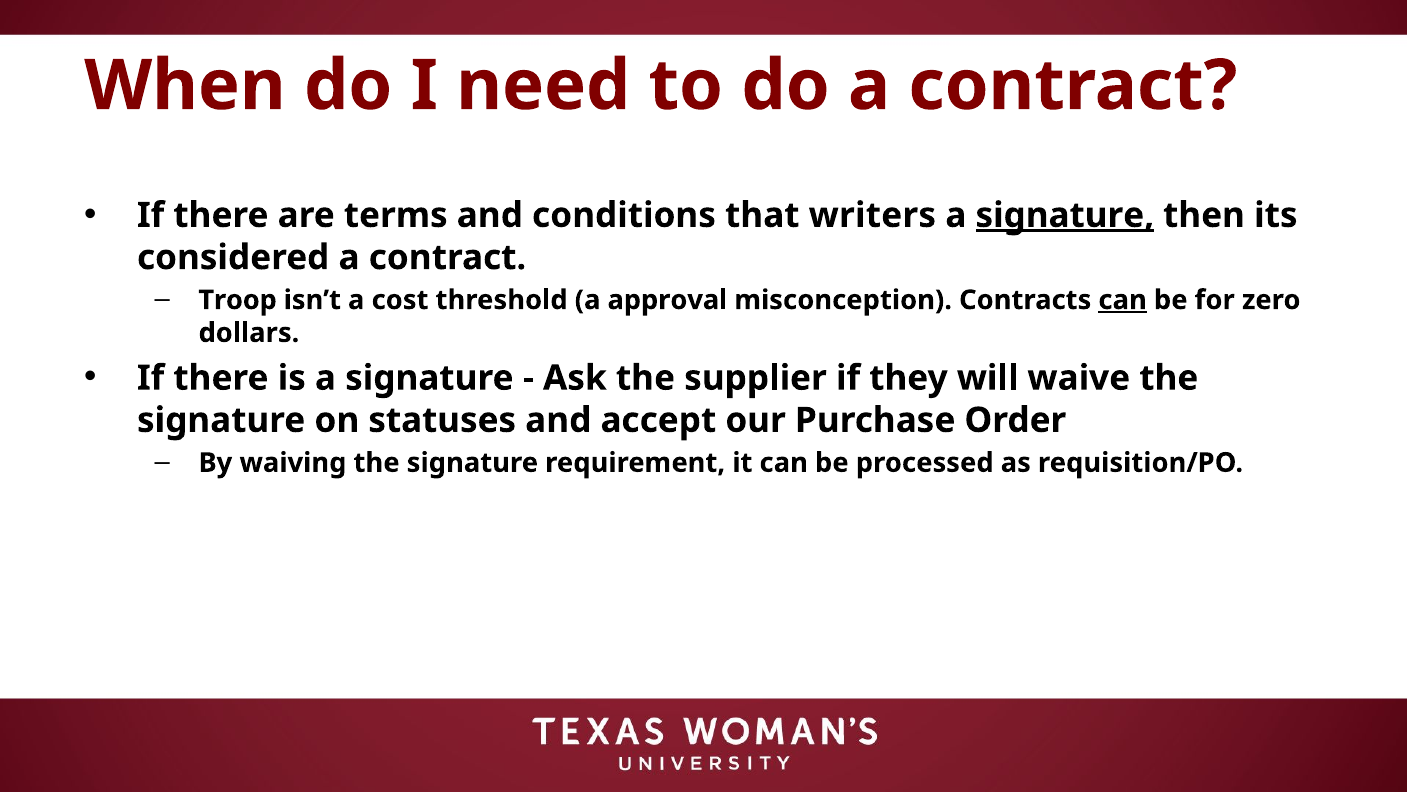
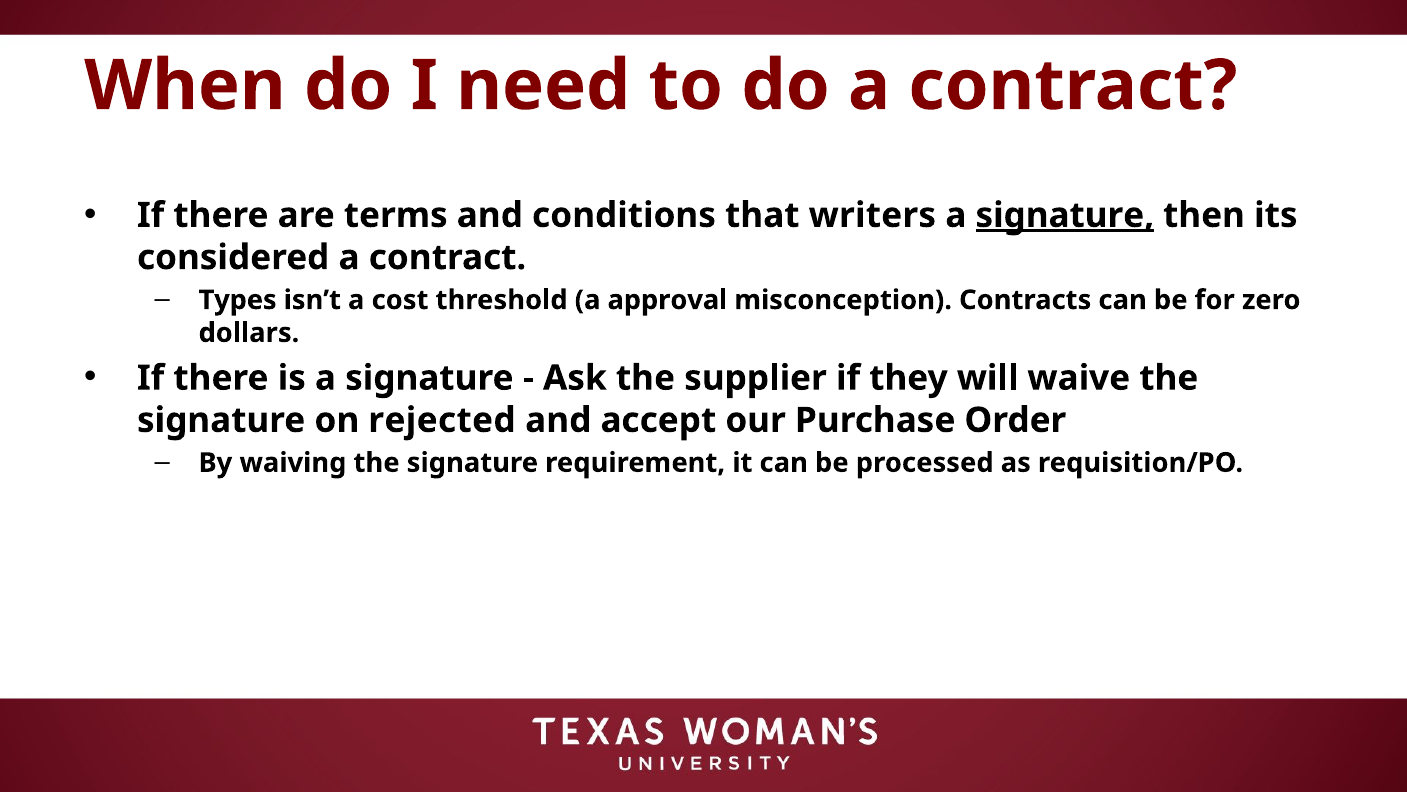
Troop: Troop -> Types
can at (1123, 300) underline: present -> none
statuses: statuses -> rejected
